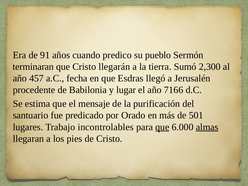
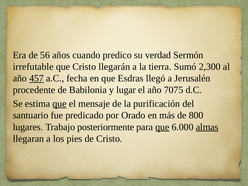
91: 91 -> 56
pueblo: pueblo -> verdad
terminaran: terminaran -> irrefutable
457 underline: none -> present
7166: 7166 -> 7075
que at (60, 104) underline: none -> present
501: 501 -> 800
incontrolables: incontrolables -> posteriormente
